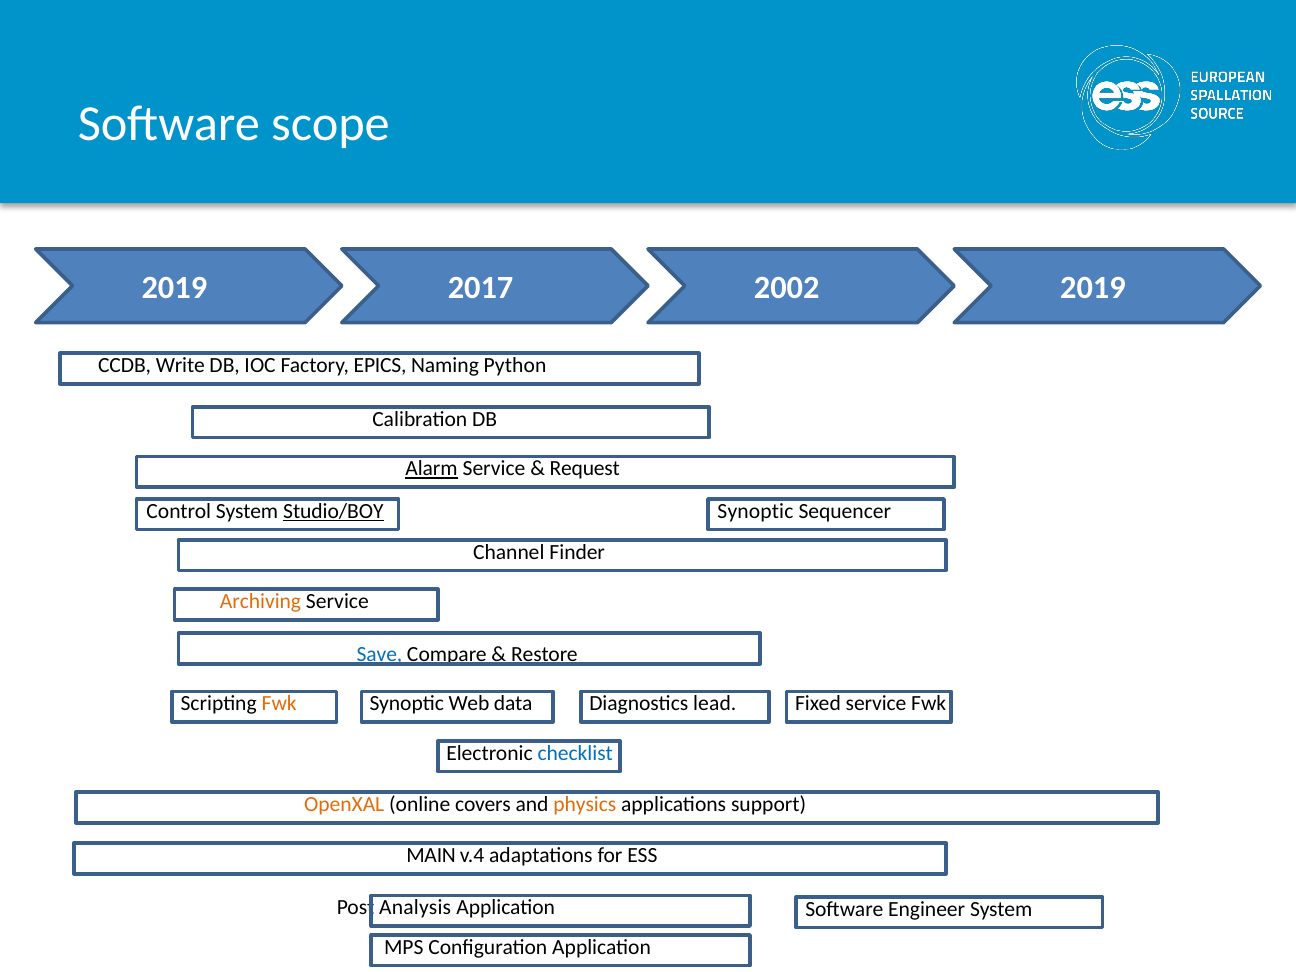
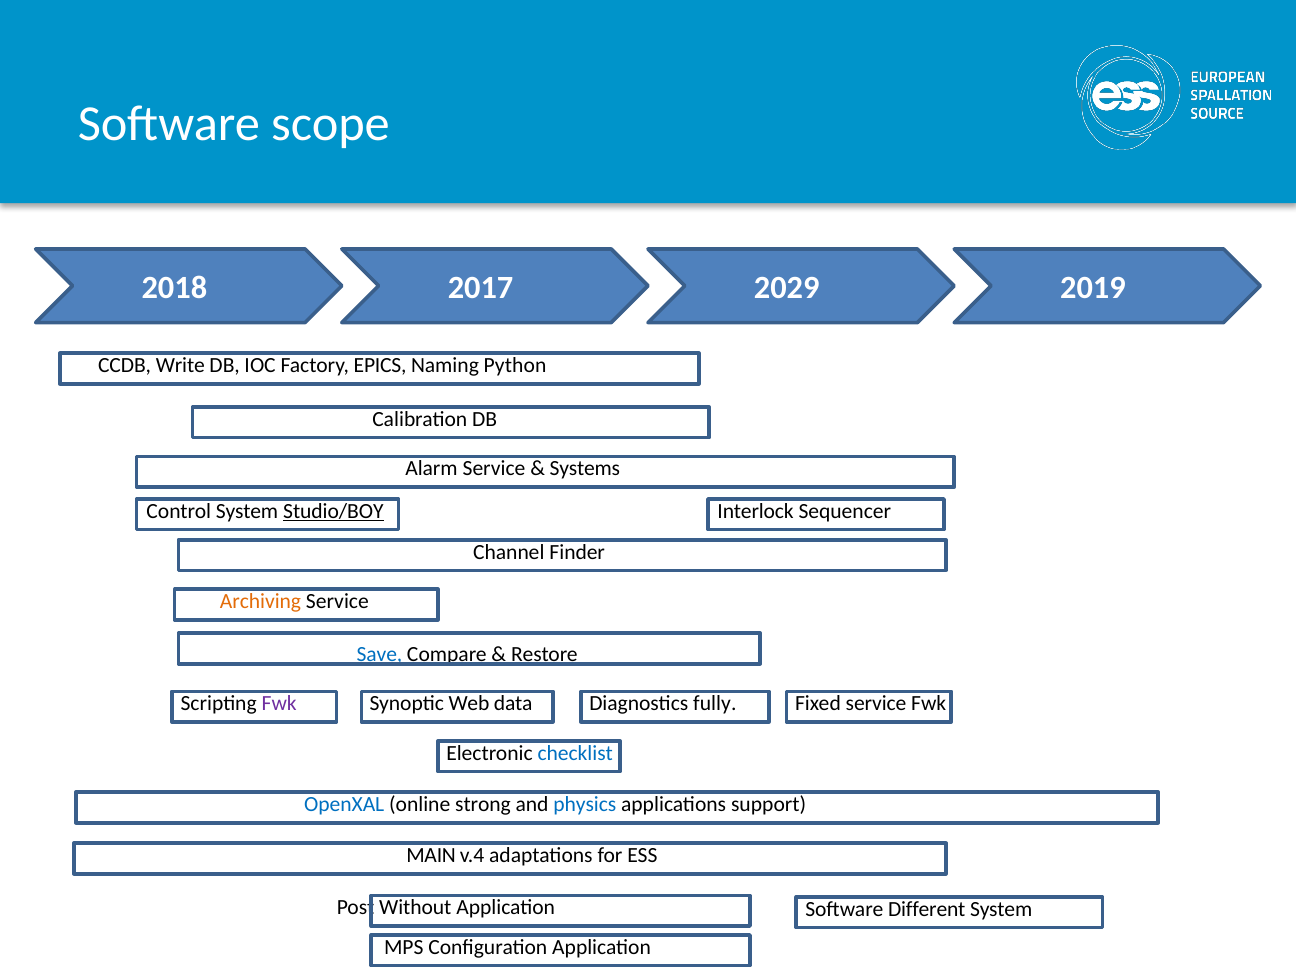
2019 at (174, 288): 2019 -> 2018
2002: 2002 -> 2029
Alarm underline: present -> none
Request: Request -> Systems
Synoptic at (755, 511): Synoptic -> Interlock
Fwk at (279, 704) colour: orange -> purple
lead: lead -> fully
OpenXAL colour: orange -> blue
covers: covers -> strong
physics colour: orange -> blue
Analysis: Analysis -> Without
Engineer: Engineer -> Different
